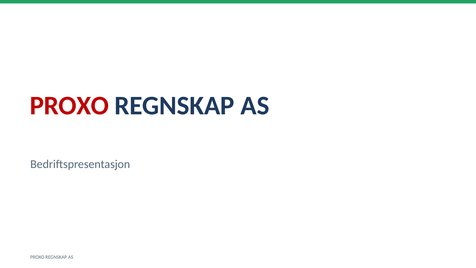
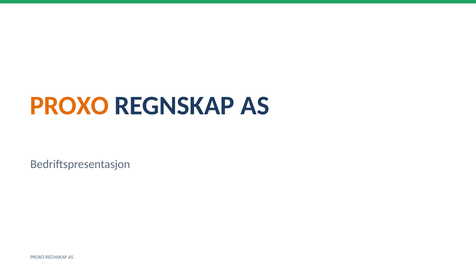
PROXO at (69, 106) colour: red -> orange
